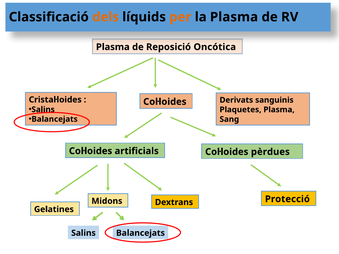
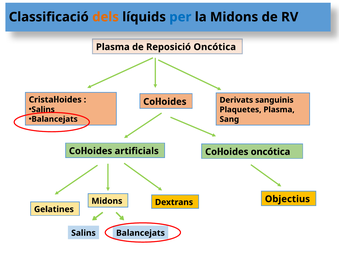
per colour: orange -> blue
la Plasma: Plasma -> Midons
Col·loides pèrdues: pèrdues -> oncótica
Protecció: Protecció -> Objectius
